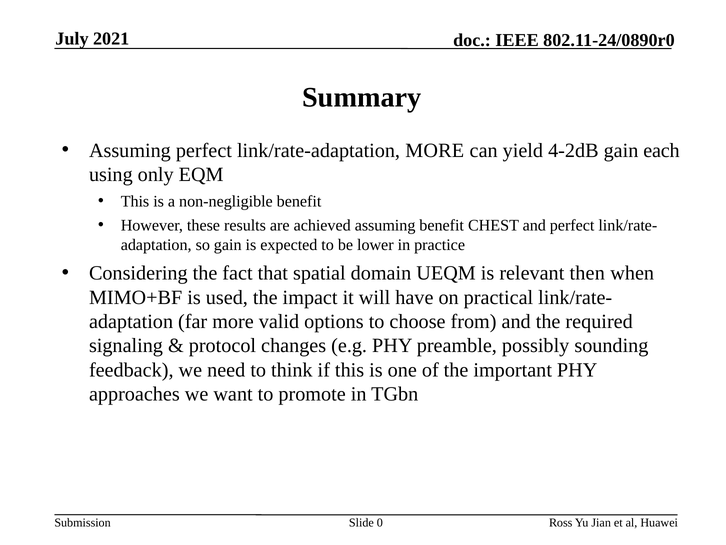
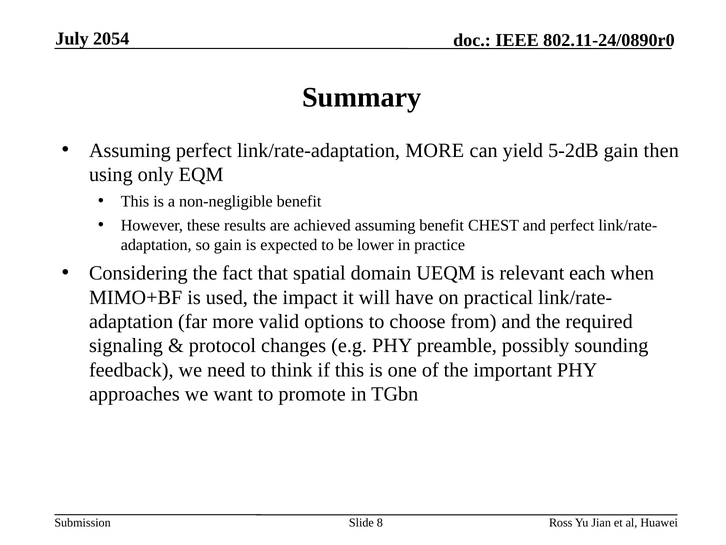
2021: 2021 -> 2054
4-2dB: 4-2dB -> 5-2dB
each: each -> then
then: then -> each
0: 0 -> 8
